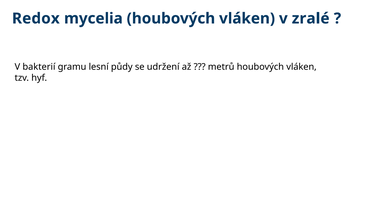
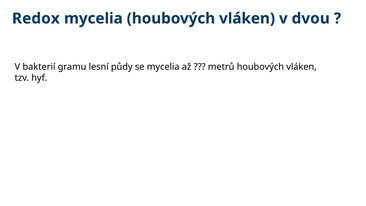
zralé: zralé -> dvou
se udržení: udržení -> mycelia
